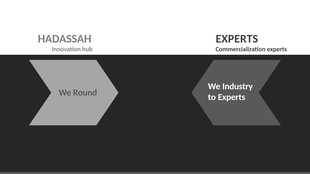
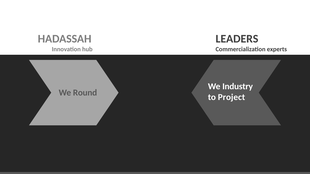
EXPERTS at (237, 39): EXPERTS -> LEADERS
to Experts: Experts -> Project
